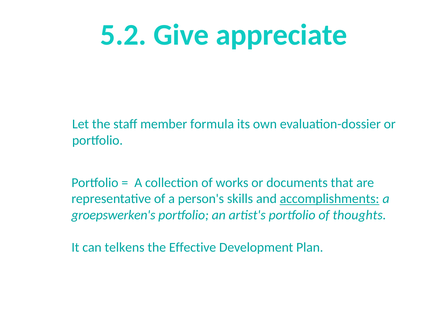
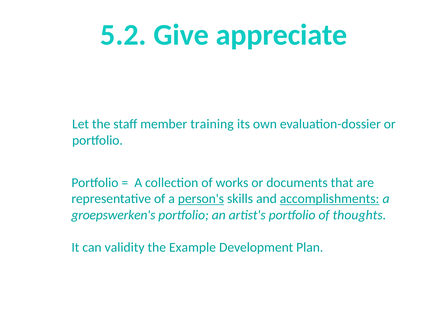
formula: formula -> training
person's underline: none -> present
telkens: telkens -> validity
Effective: Effective -> Example
